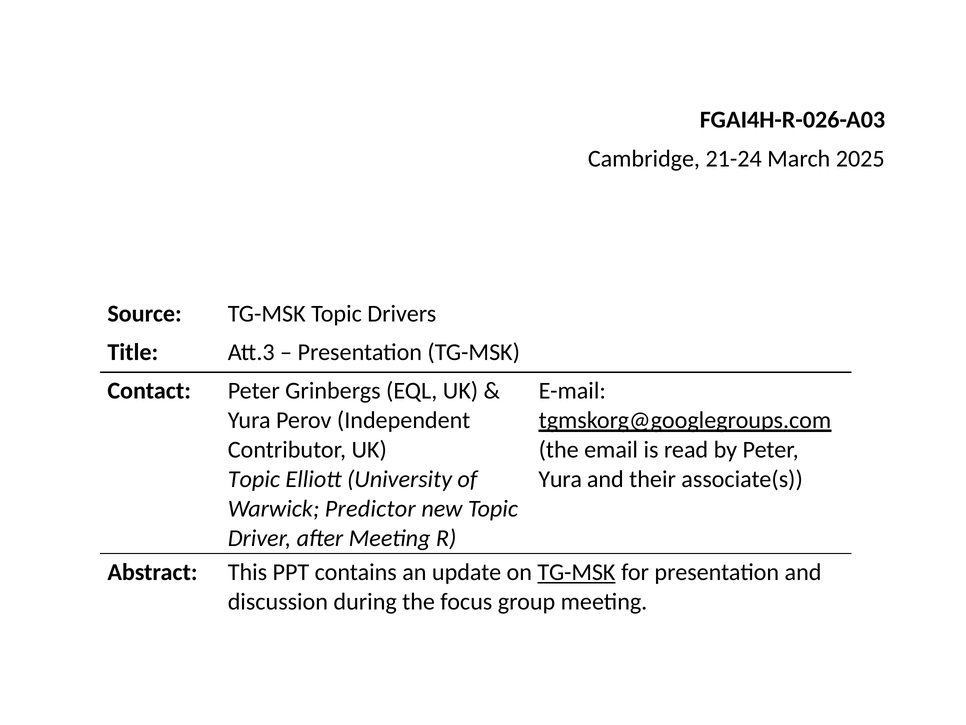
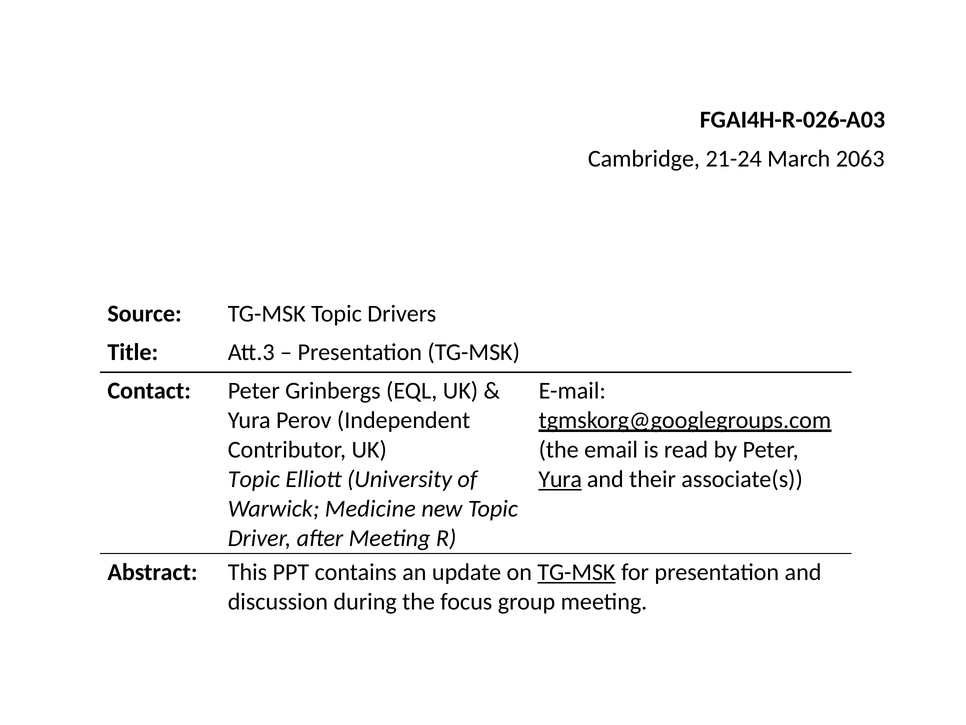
2025: 2025 -> 2063
Yura at (560, 479) underline: none -> present
Predictor: Predictor -> Medicine
